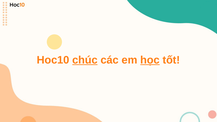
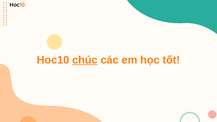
học underline: present -> none
